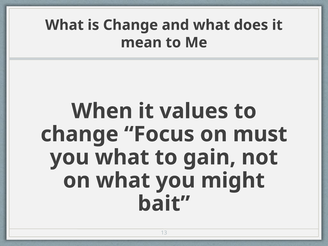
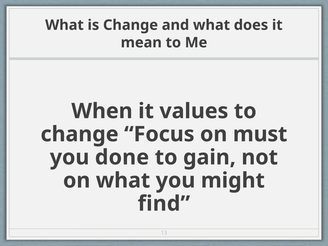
you what: what -> done
bait: bait -> find
